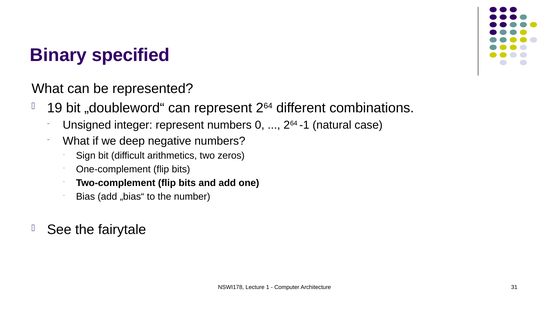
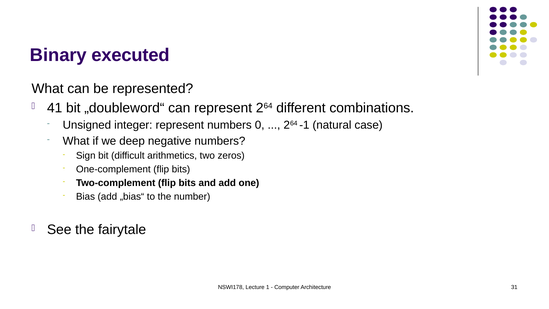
specified: specified -> executed
19: 19 -> 41
